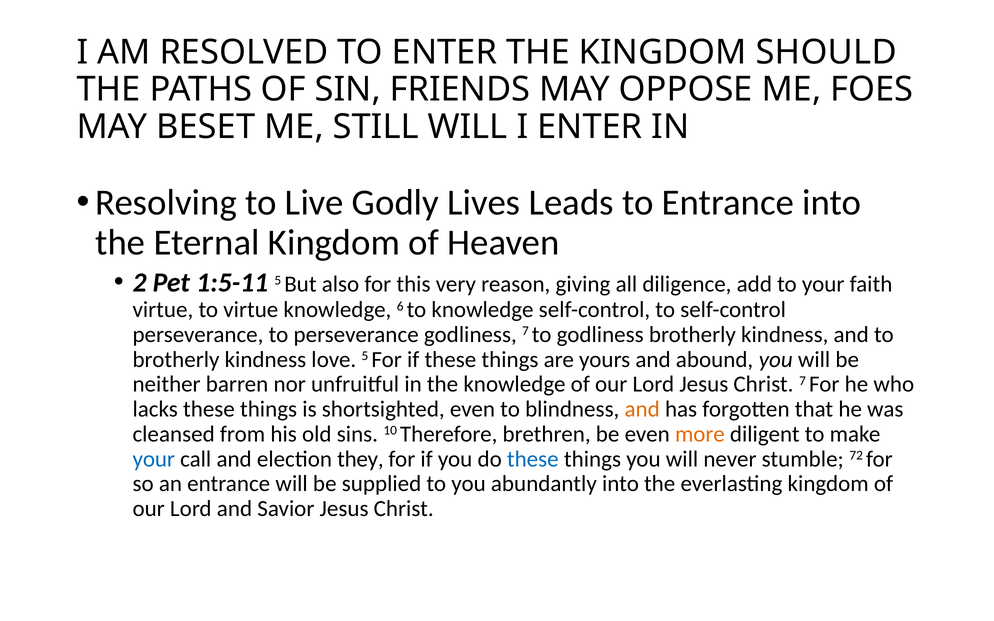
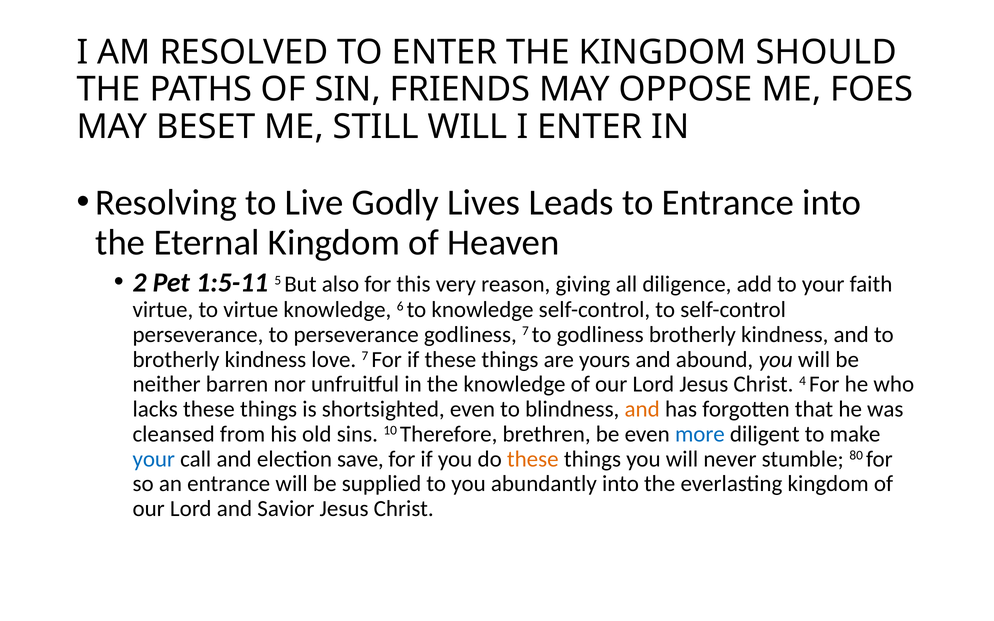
love 5: 5 -> 7
Christ 7: 7 -> 4
more colour: orange -> blue
they: they -> save
these at (533, 459) colour: blue -> orange
72: 72 -> 80
